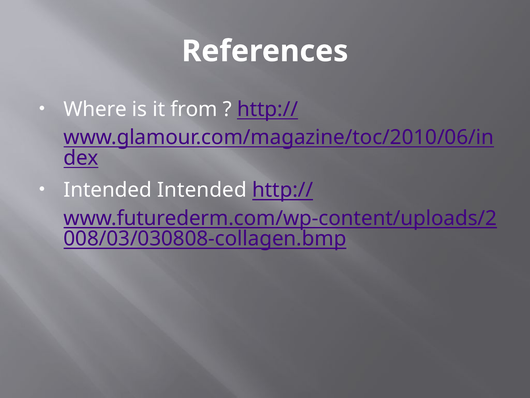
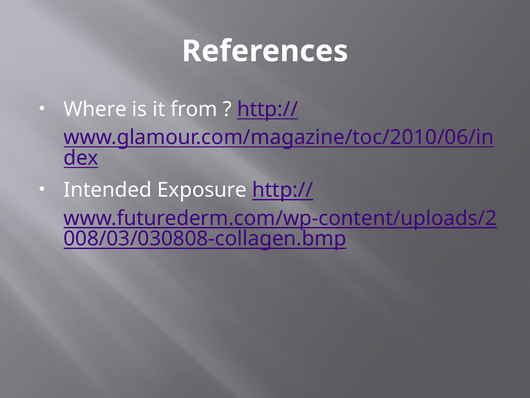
Intended Intended: Intended -> Exposure
